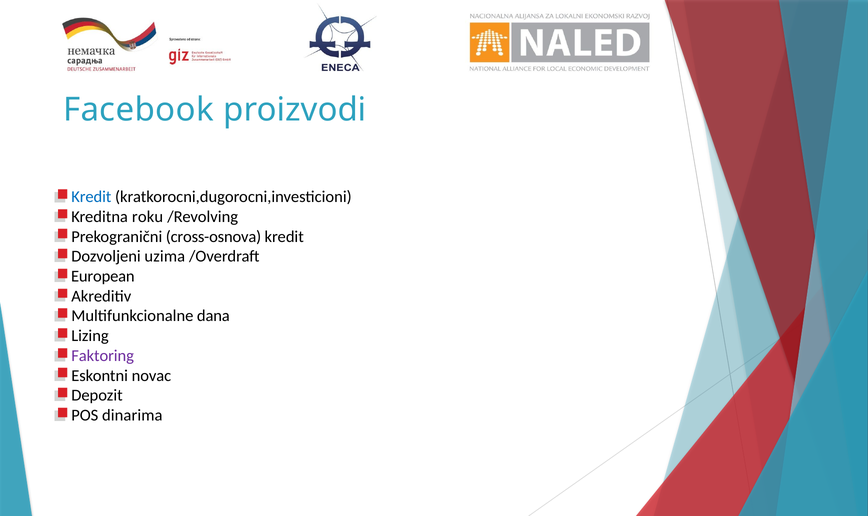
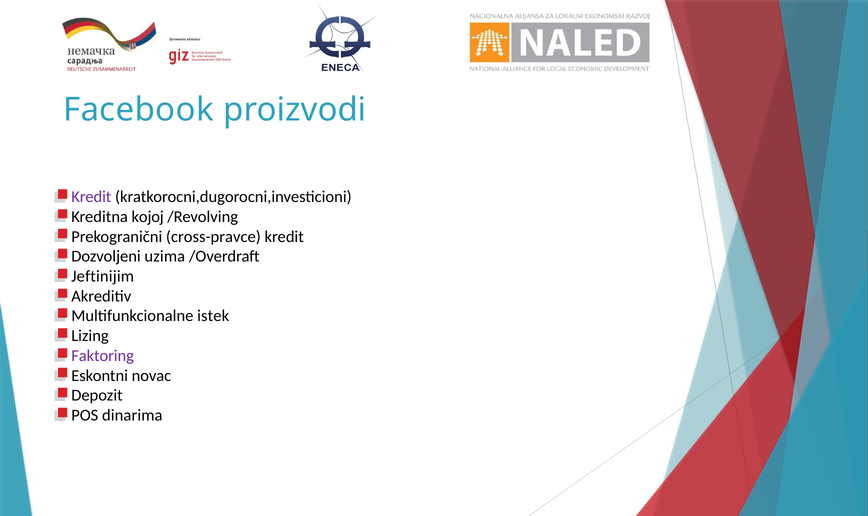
Kredit at (91, 197) colour: blue -> purple
roku: roku -> kojoj
cross-osnova: cross-osnova -> cross-pravce
European: European -> Jeftinijim
dana: dana -> istek
